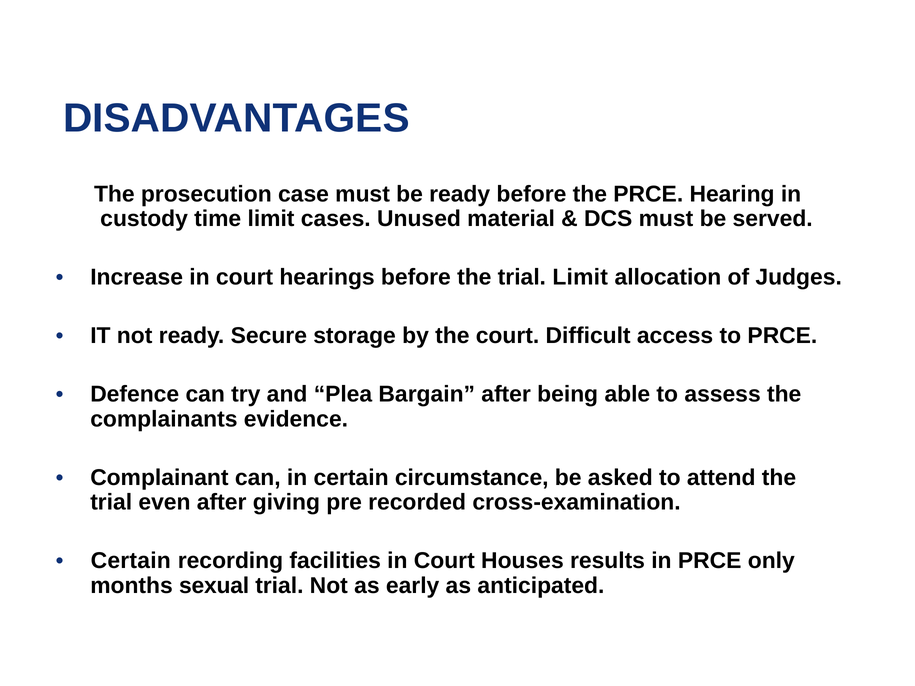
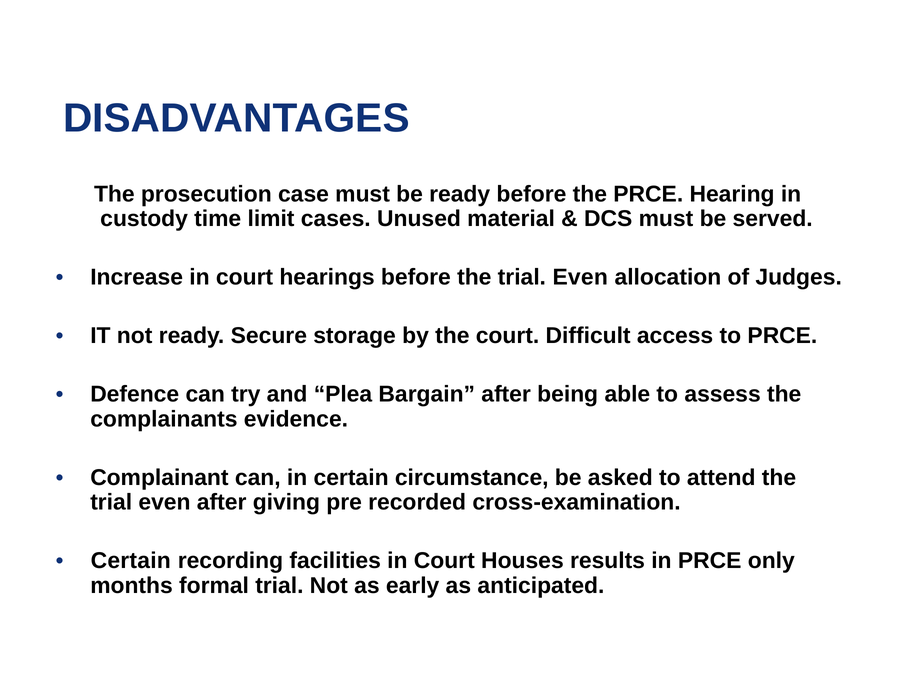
before the trial Limit: Limit -> Even
sexual: sexual -> formal
